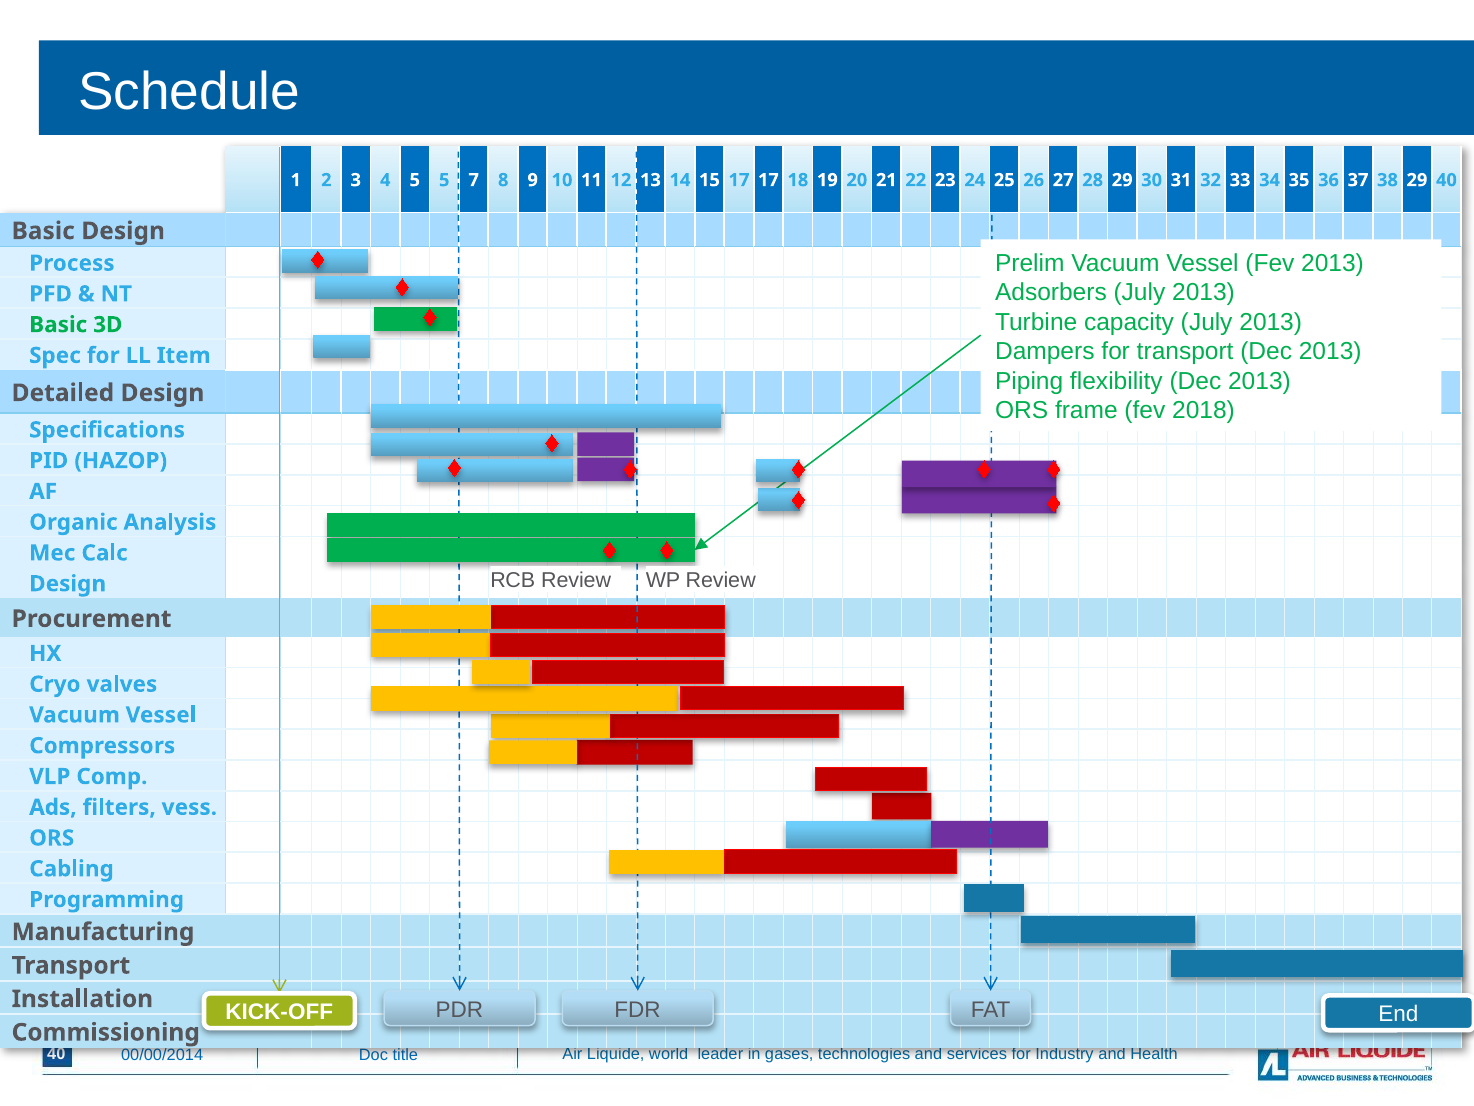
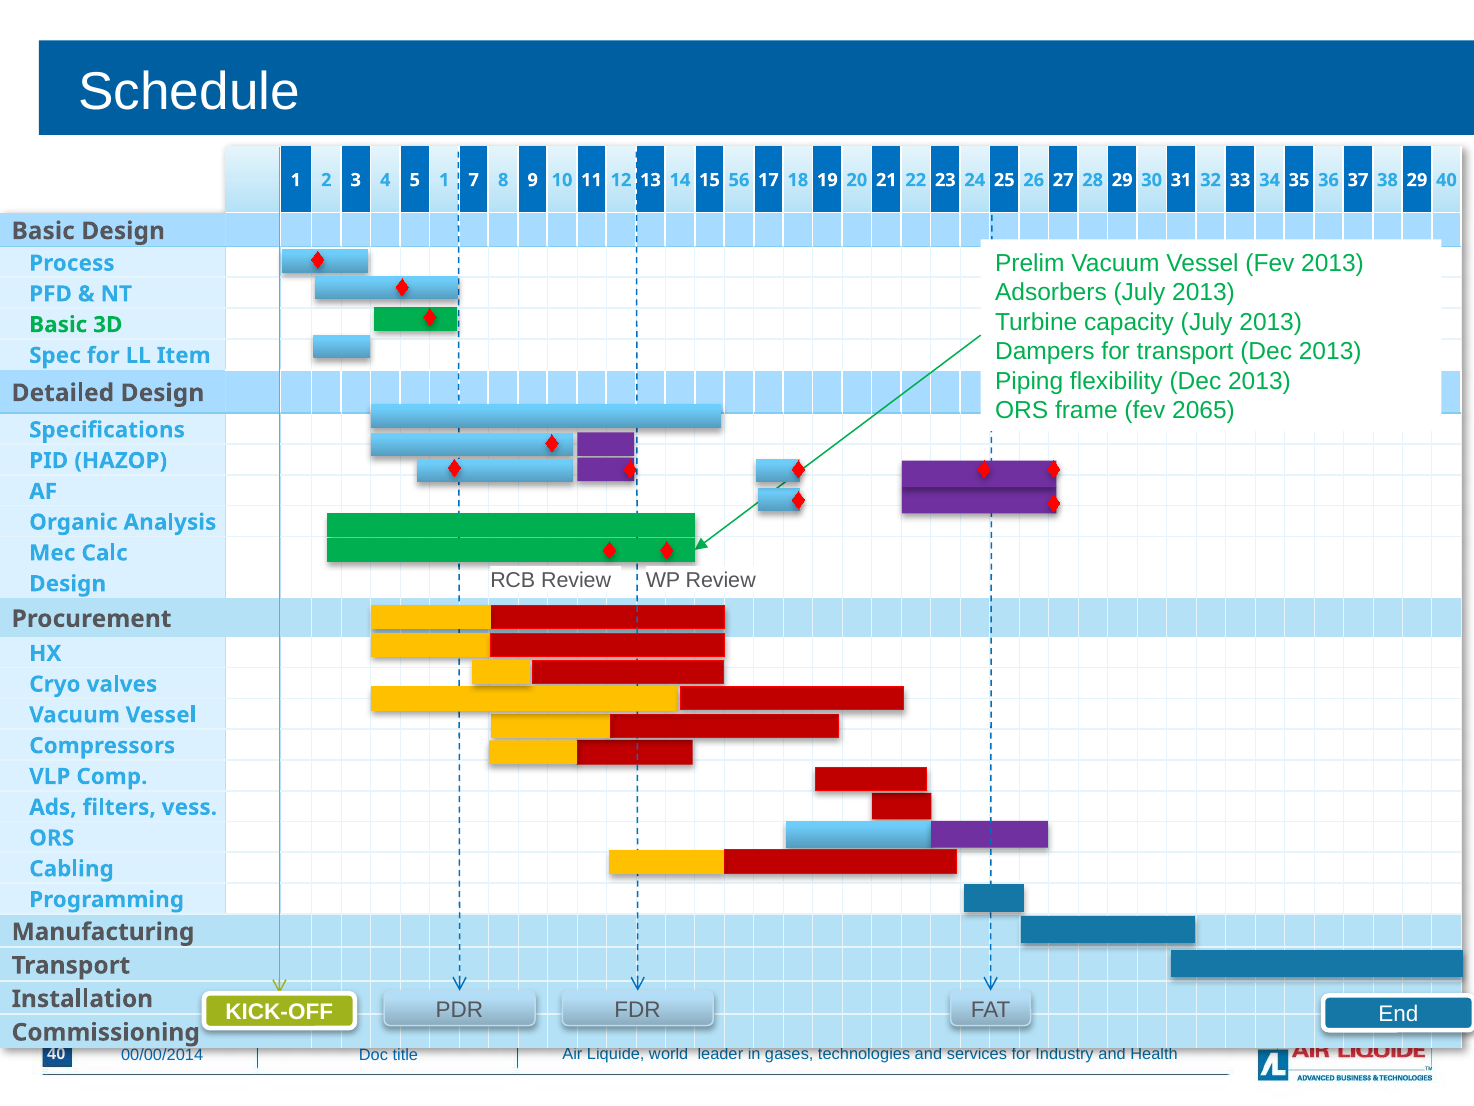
5 5: 5 -> 1
15 17: 17 -> 56
2018: 2018 -> 2065
